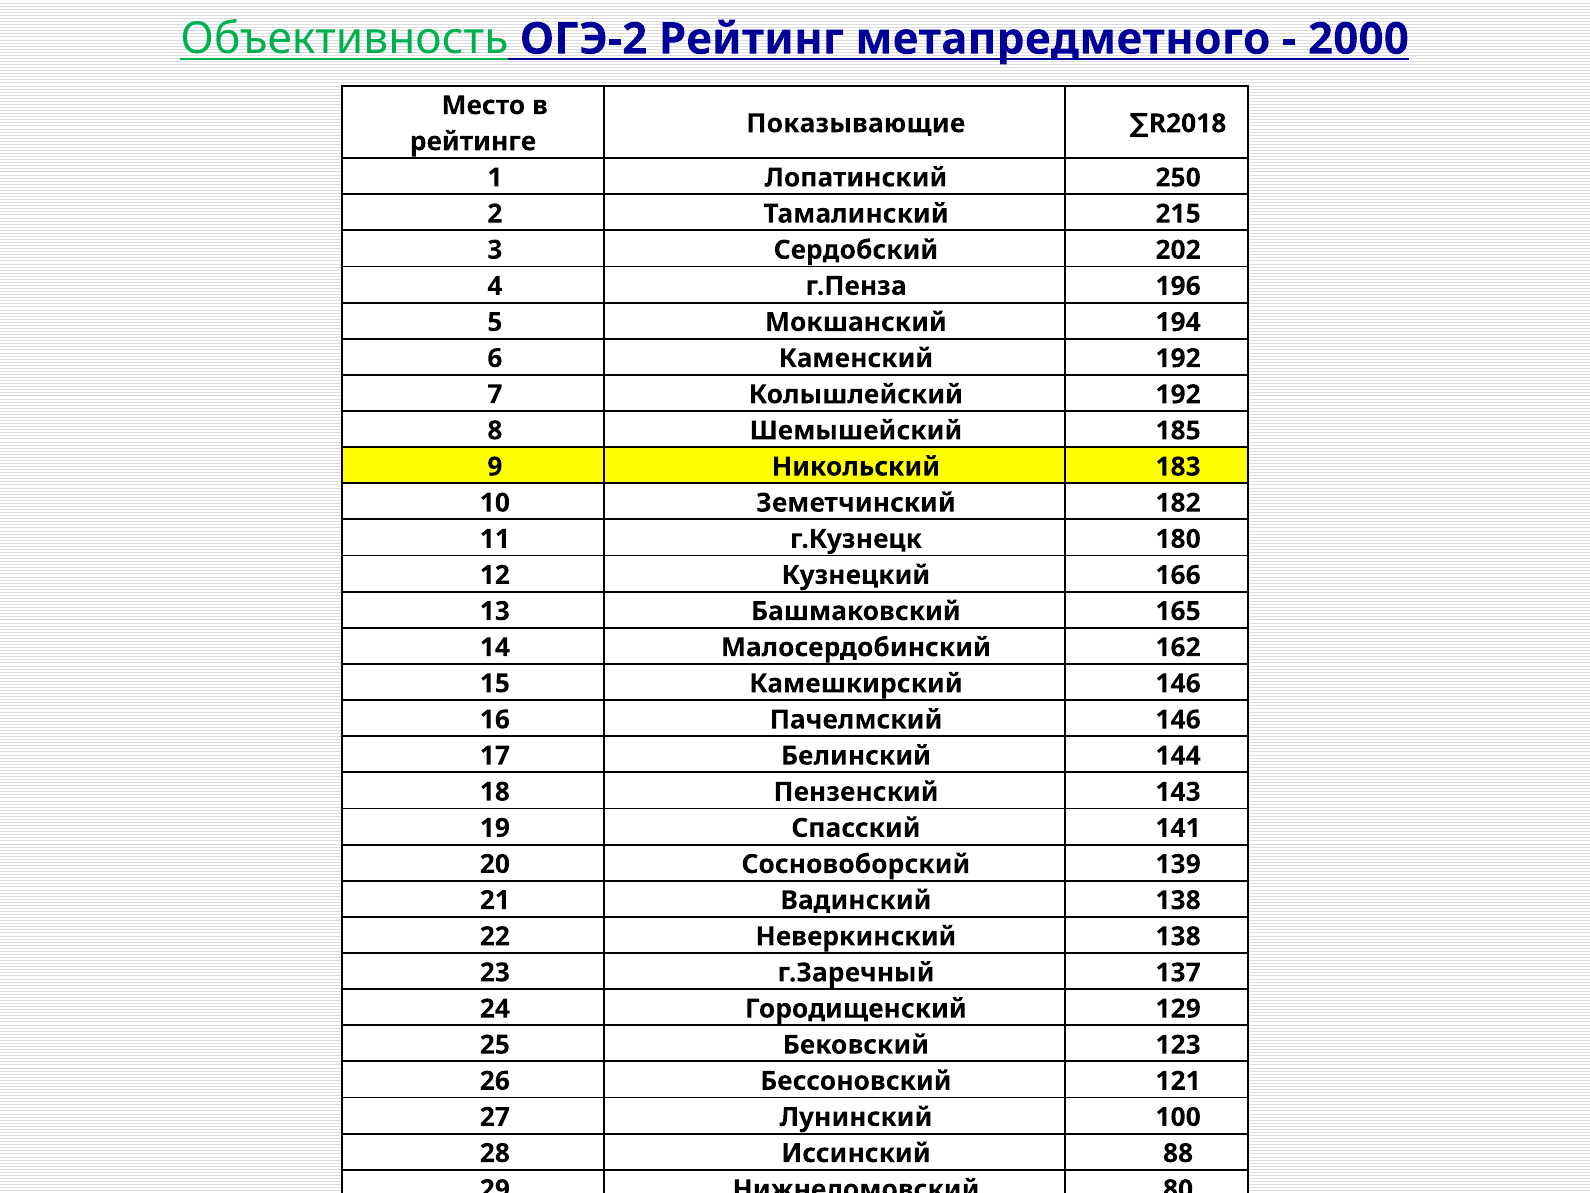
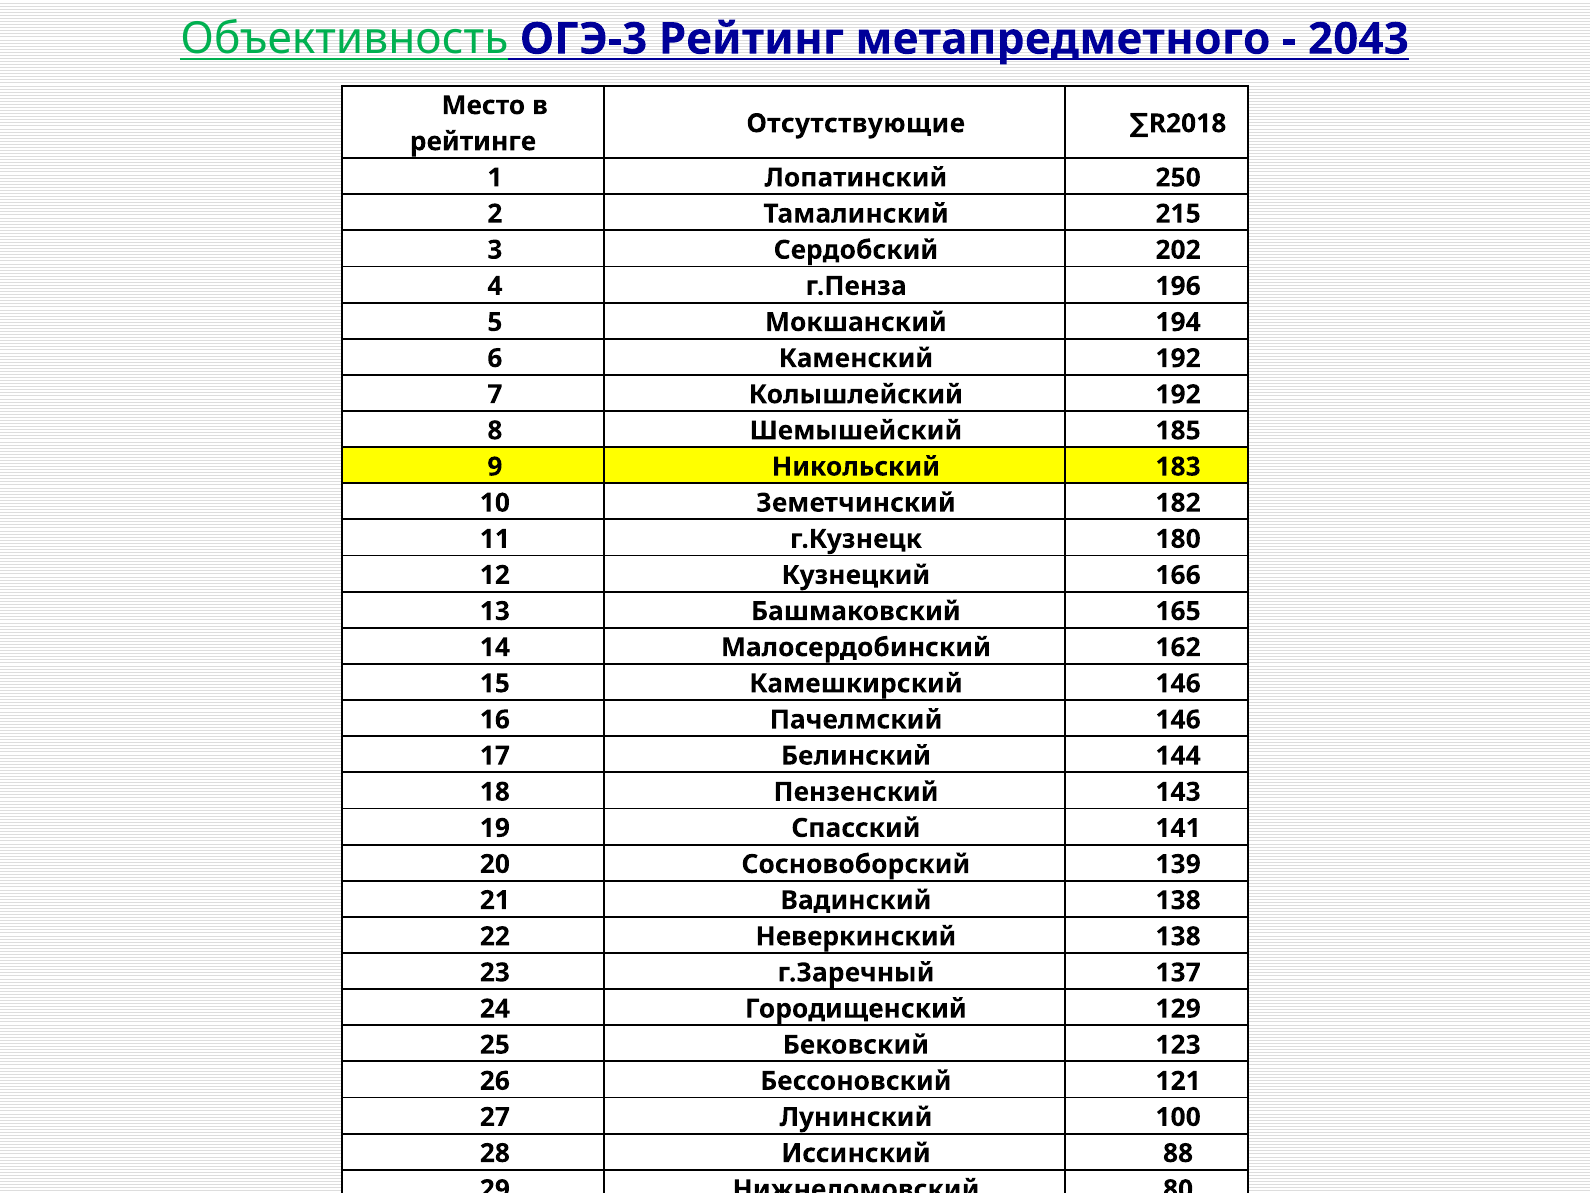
ОГЭ-2: ОГЭ-2 -> ОГЭ-3
2000: 2000 -> 2043
Показывающие: Показывающие -> Отсутствующие
